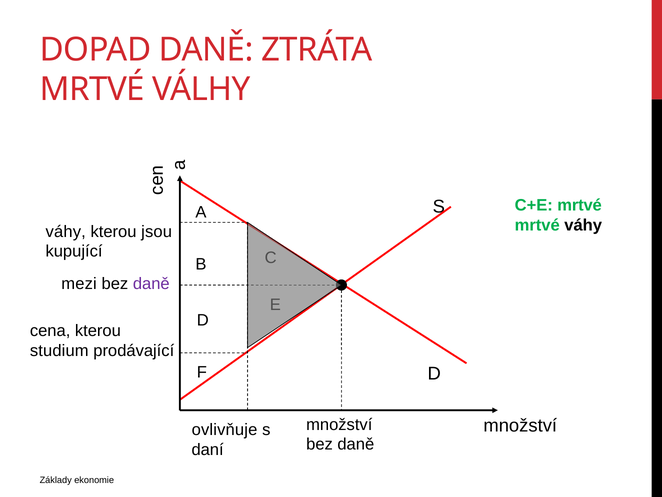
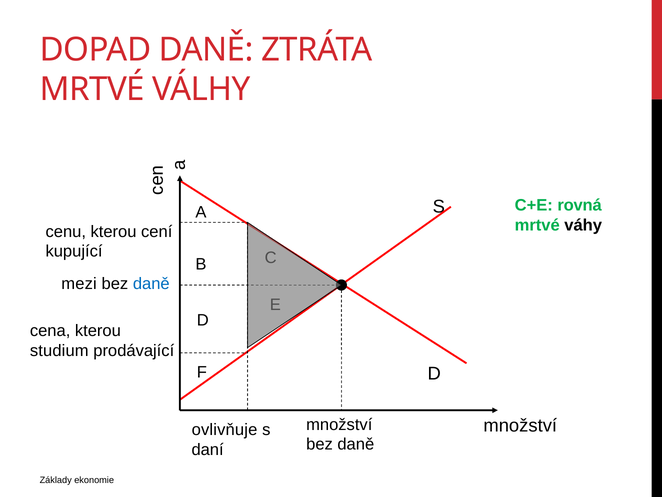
C+E mrtvé: mrtvé -> rovná
váhy at (66, 231): váhy -> cenu
jsou: jsou -> cení
daně at (151, 283) colour: purple -> blue
